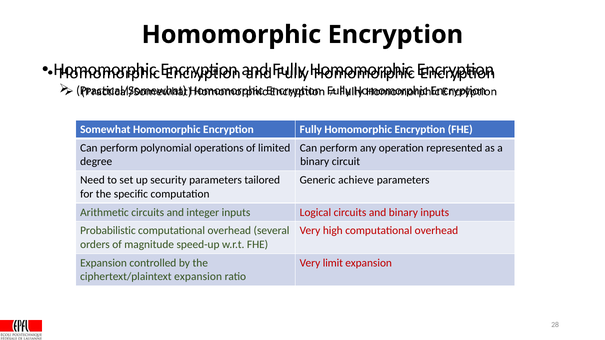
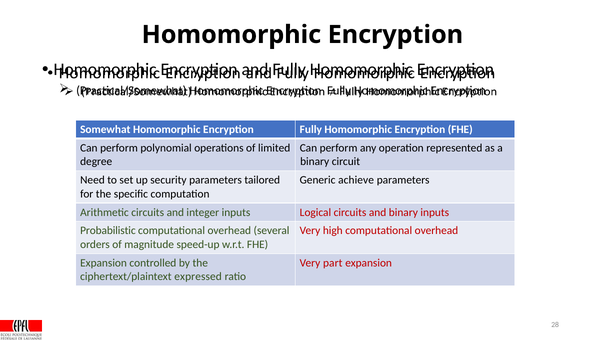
limit: limit -> part
ciphertext/plaintext expansion: expansion -> expressed
